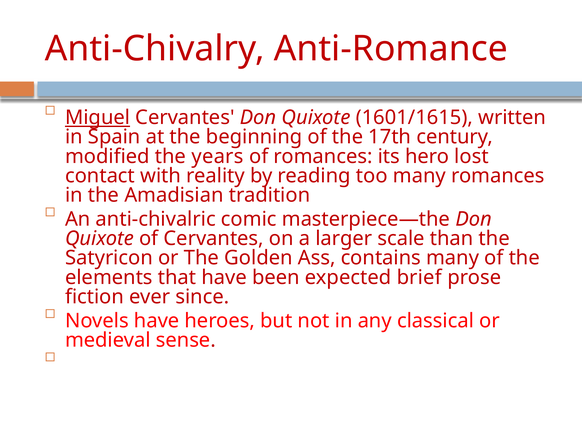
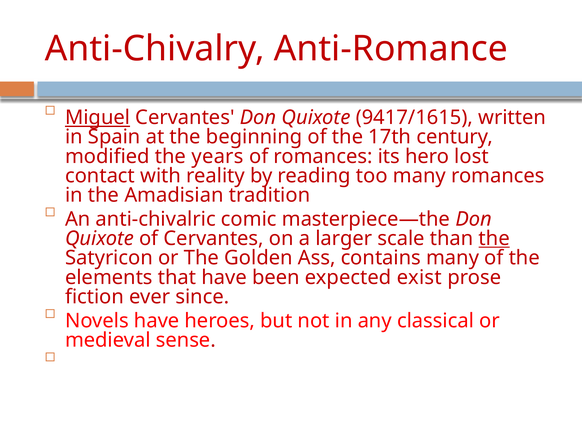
1601/1615: 1601/1615 -> 9417/1615
the at (494, 238) underline: none -> present
brief: brief -> exist
